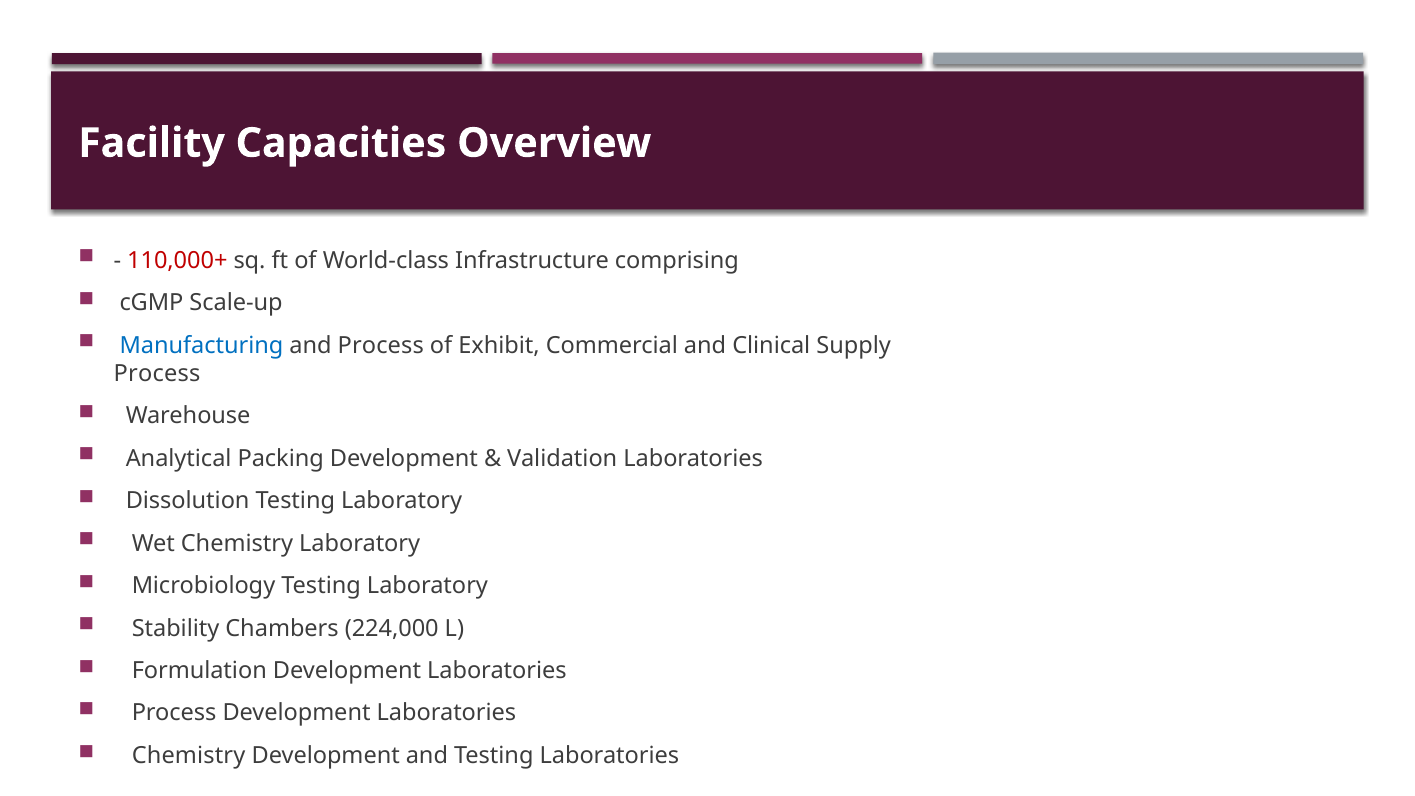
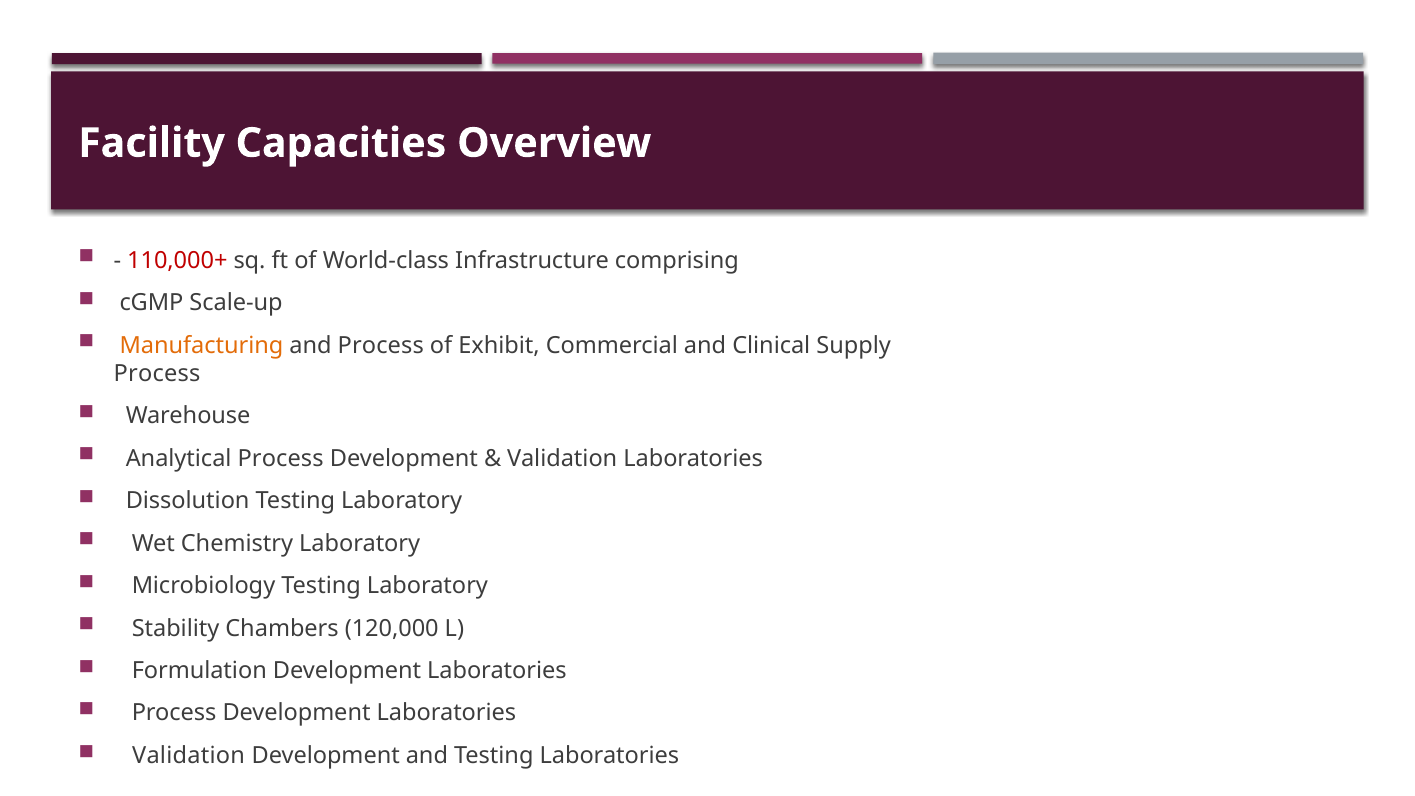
Manufacturing colour: blue -> orange
Analytical Packing: Packing -> Process
224,000: 224,000 -> 120,000
Chemistry at (189, 756): Chemistry -> Validation
